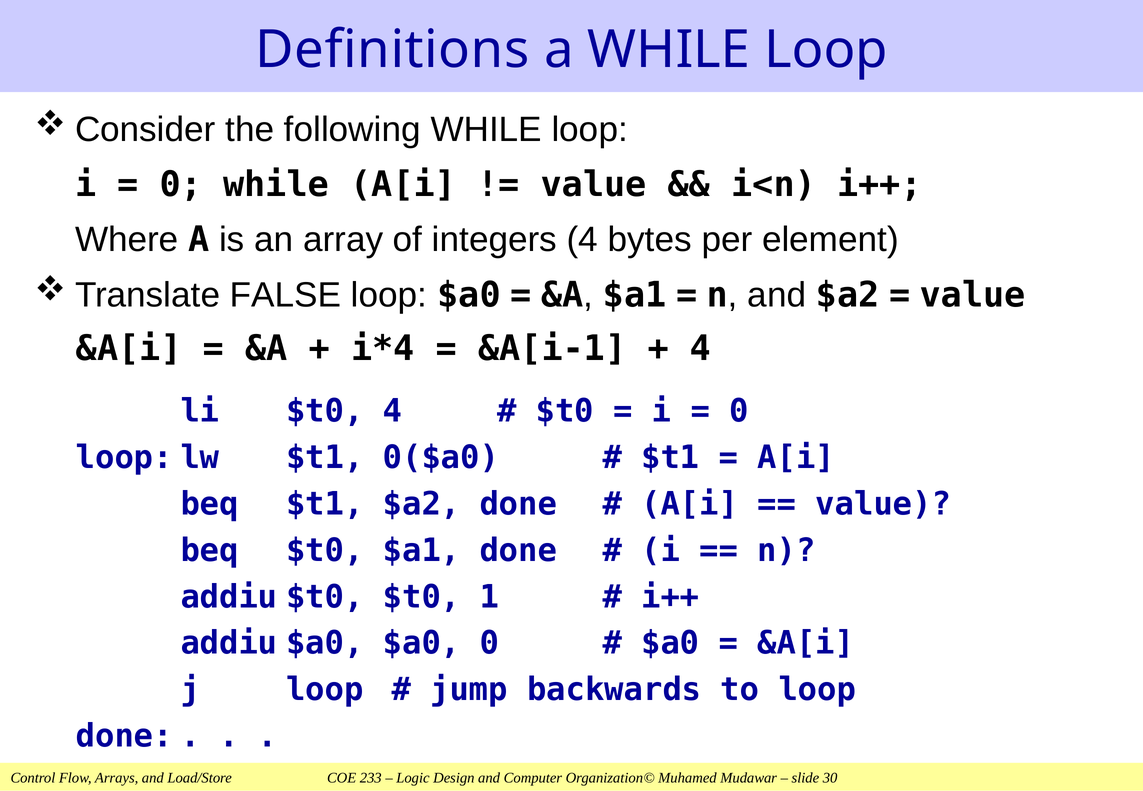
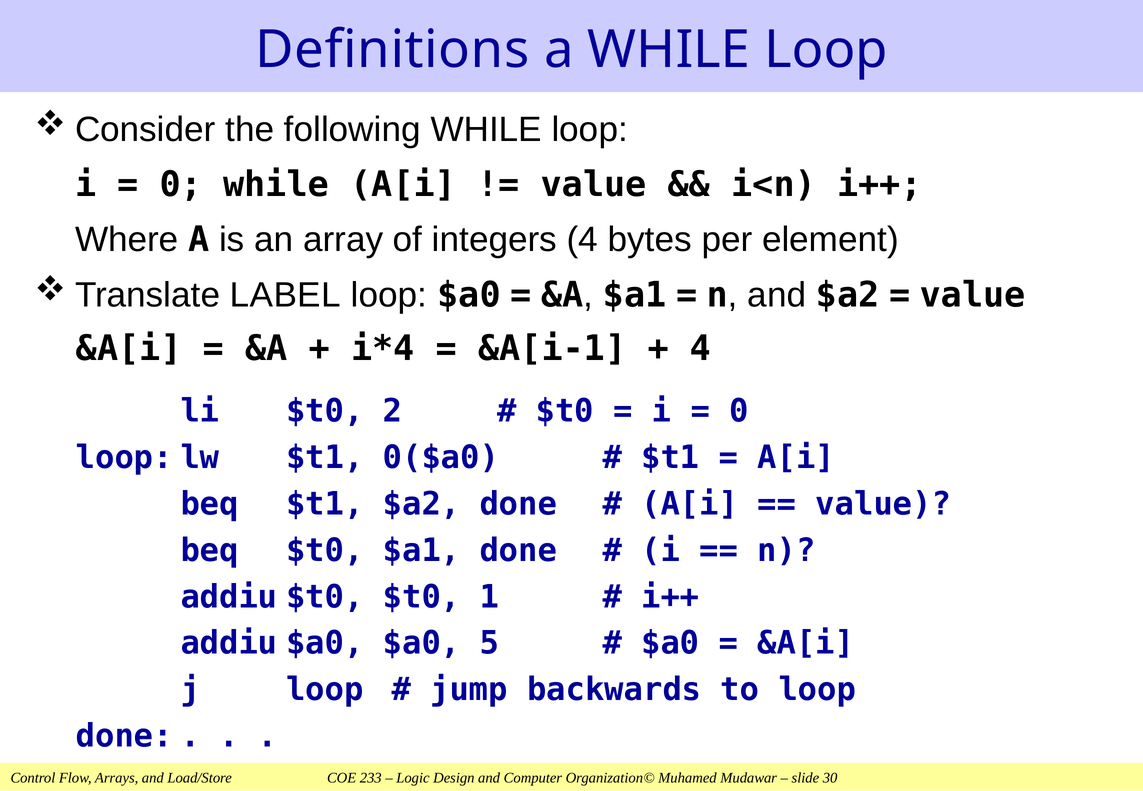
FALSE: FALSE -> LABEL
$t0 4: 4 -> 2
$a0 0: 0 -> 5
